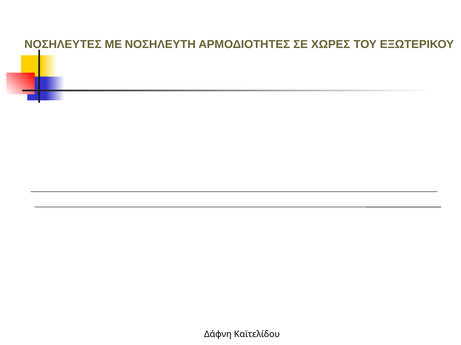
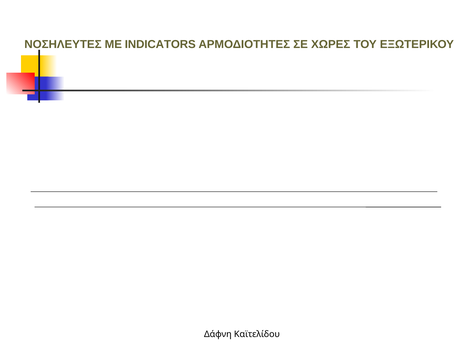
ΝΟΣΗΛΕΥΤΗ: ΝΟΣΗΛΕΥΤΗ -> INDICATORS
